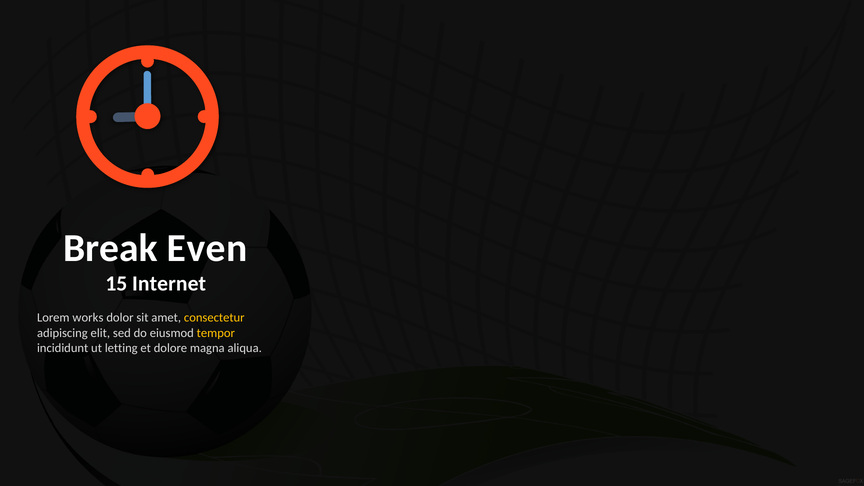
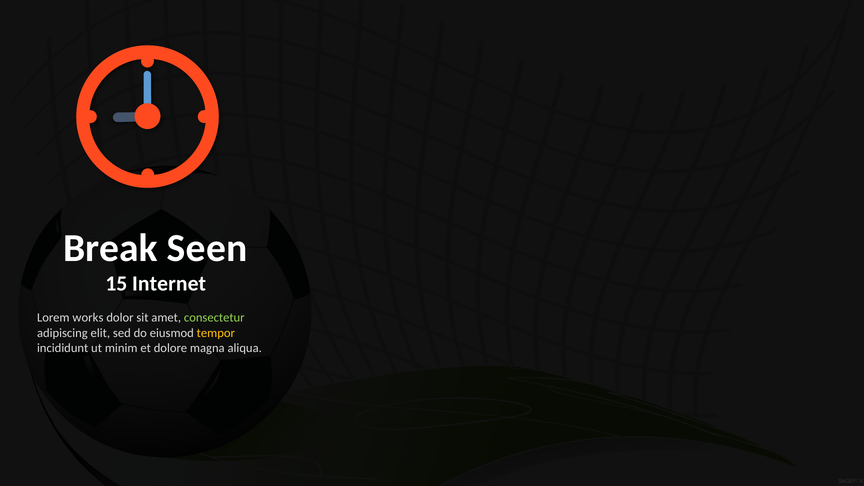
Even: Even -> Seen
consectetur colour: yellow -> light green
letting: letting -> minim
